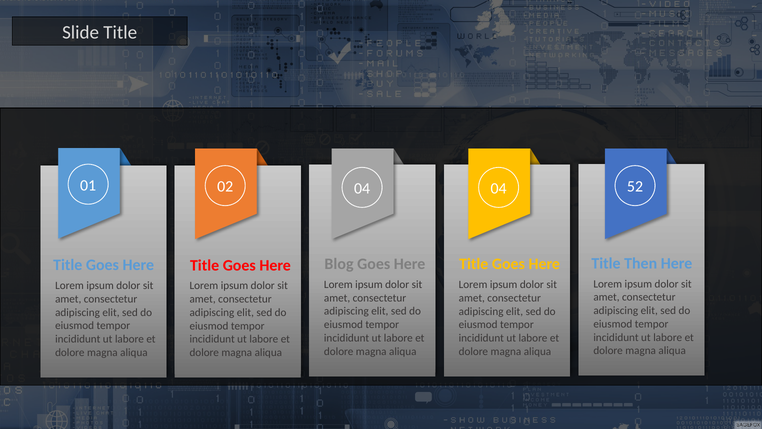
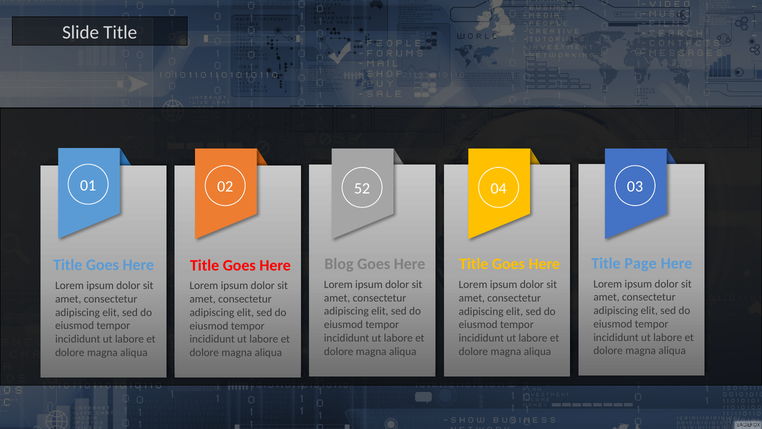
02 04: 04 -> 52
52: 52 -> 03
Then: Then -> Page
